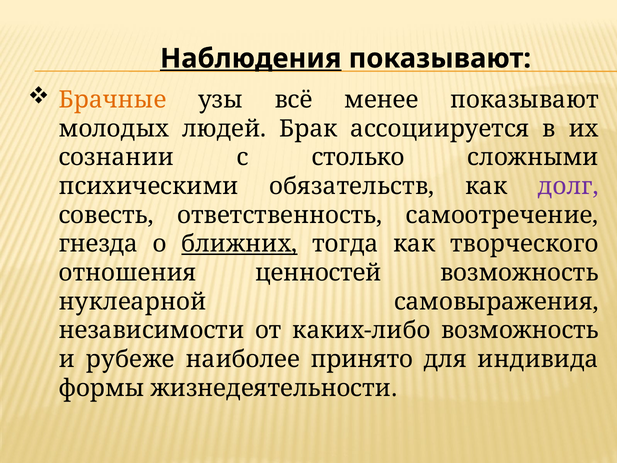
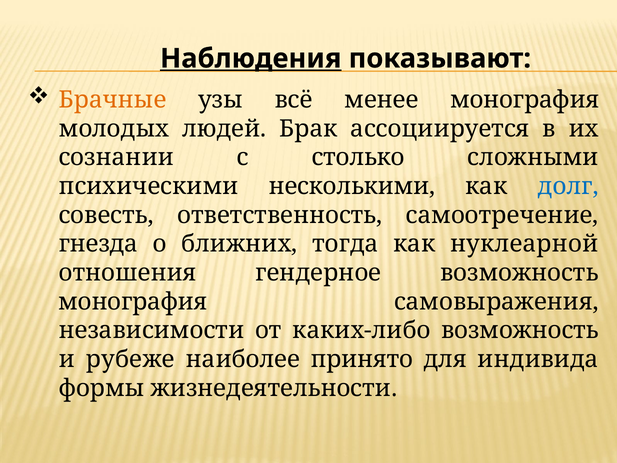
менее показывают: показывают -> монография
обязательств: обязательств -> несколькими
долг colour: purple -> blue
ближних underline: present -> none
творческого: творческого -> нуклеарной
ценностей: ценностей -> гендерное
нуклеарной at (133, 302): нуклеарной -> монография
